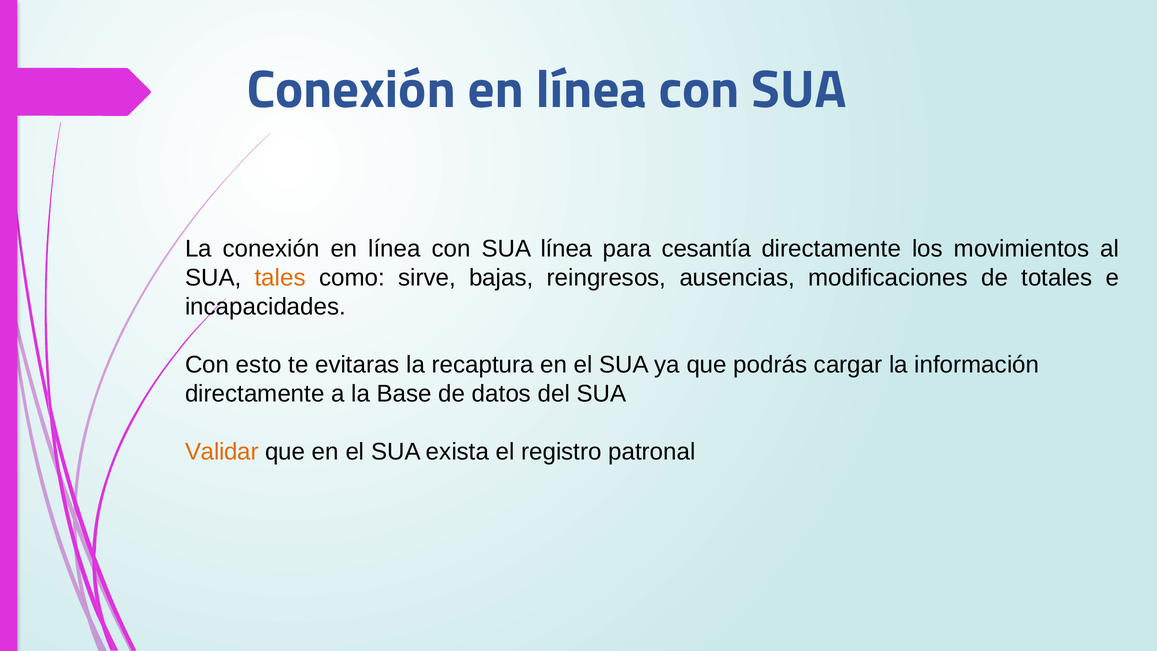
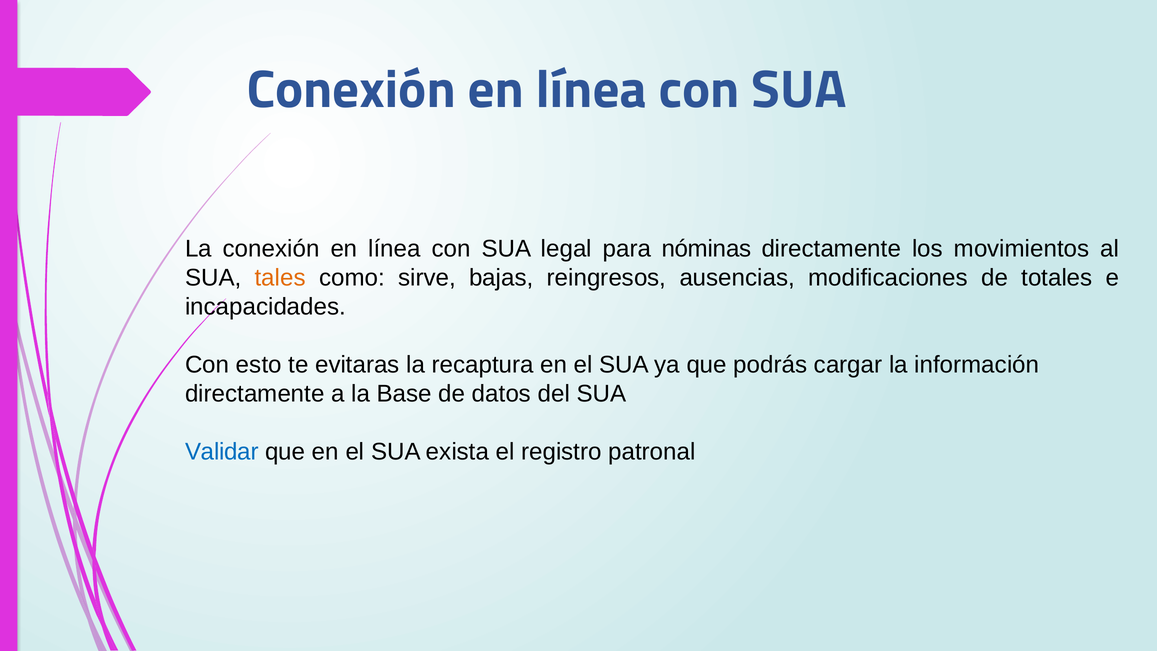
SUA línea: línea -> legal
cesantía: cesantía -> nóminas
Validar colour: orange -> blue
